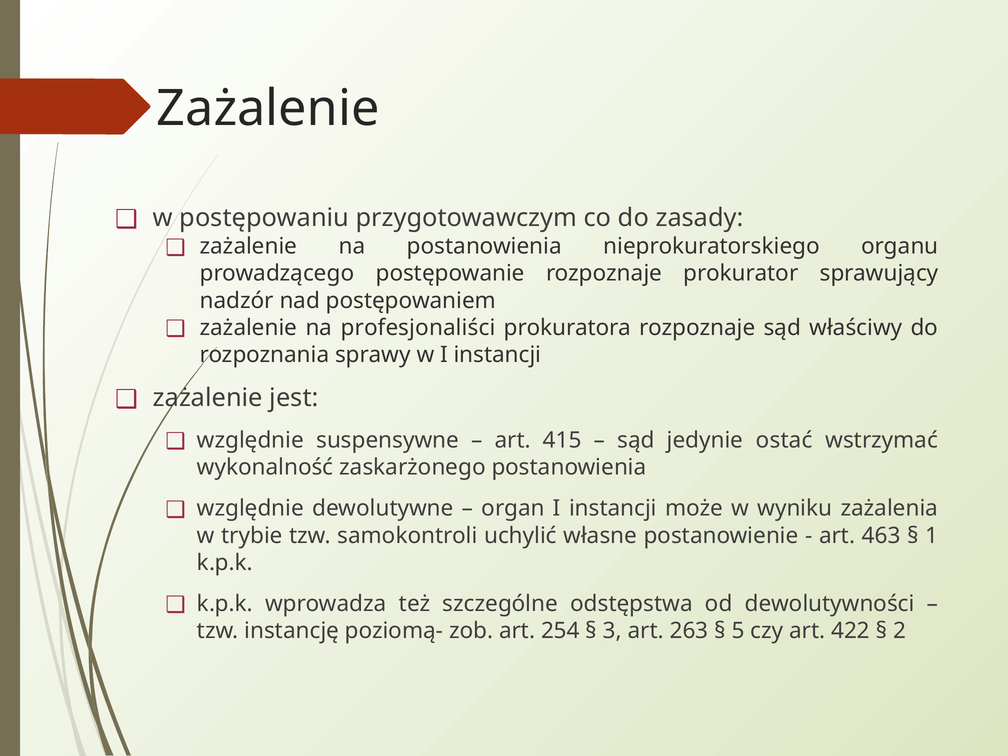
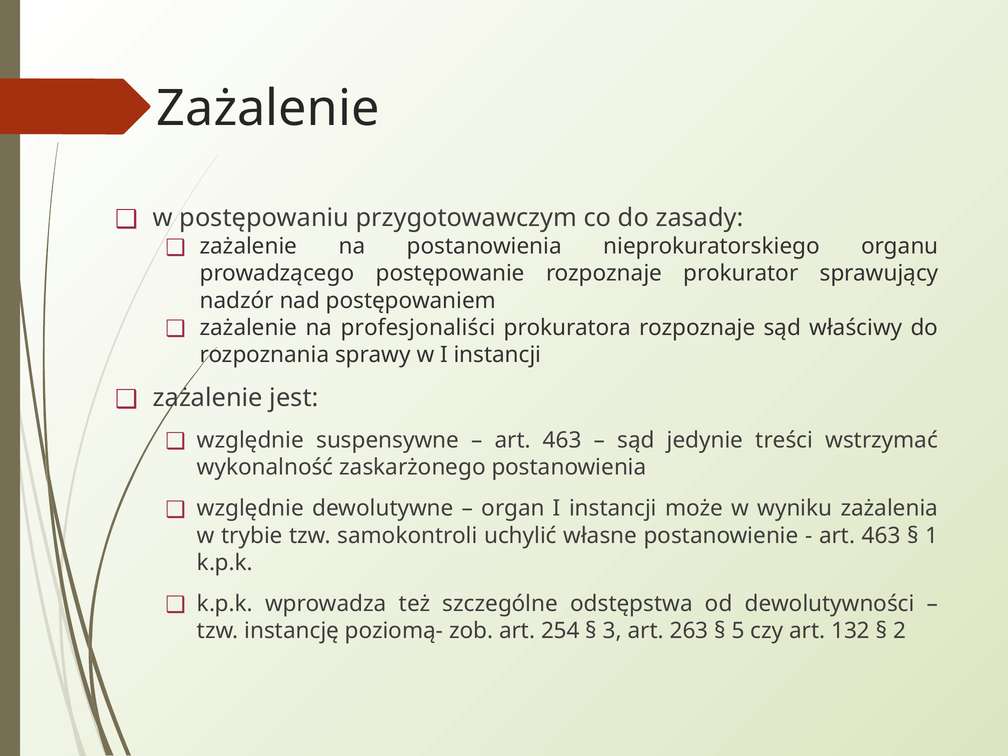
415 at (562, 440): 415 -> 463
ostać: ostać -> treści
422: 422 -> 132
